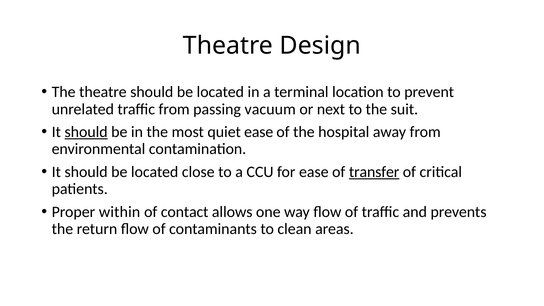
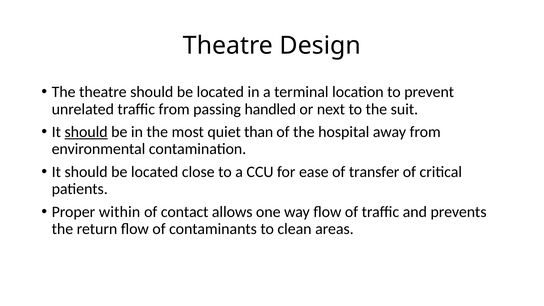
vacuum: vacuum -> handled
quiet ease: ease -> than
transfer underline: present -> none
